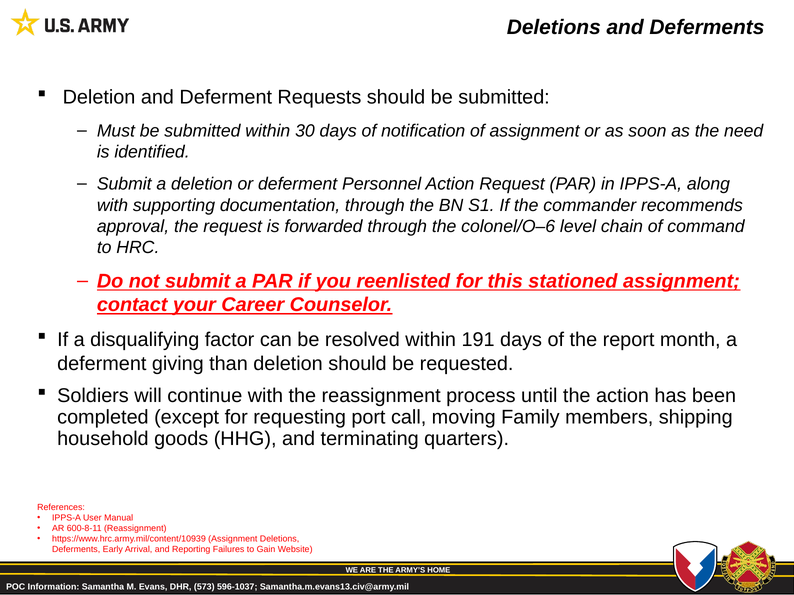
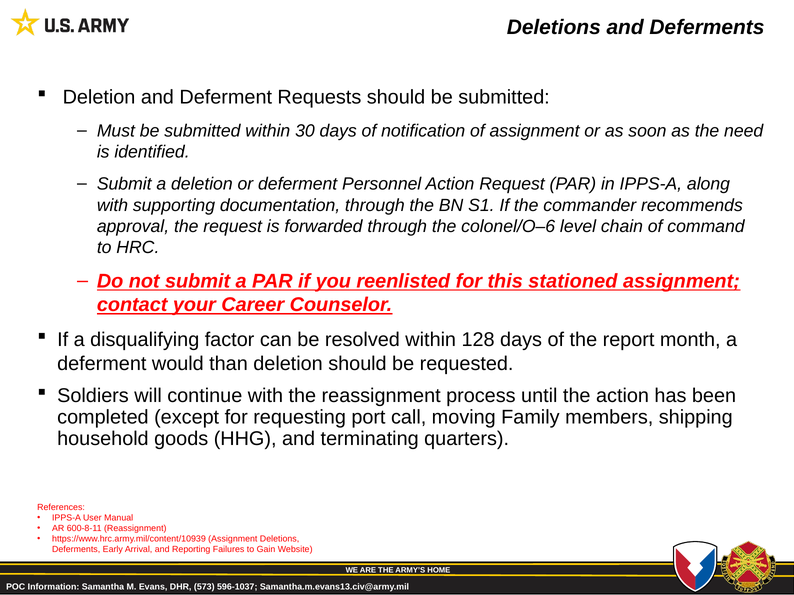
191: 191 -> 128
giving: giving -> would
